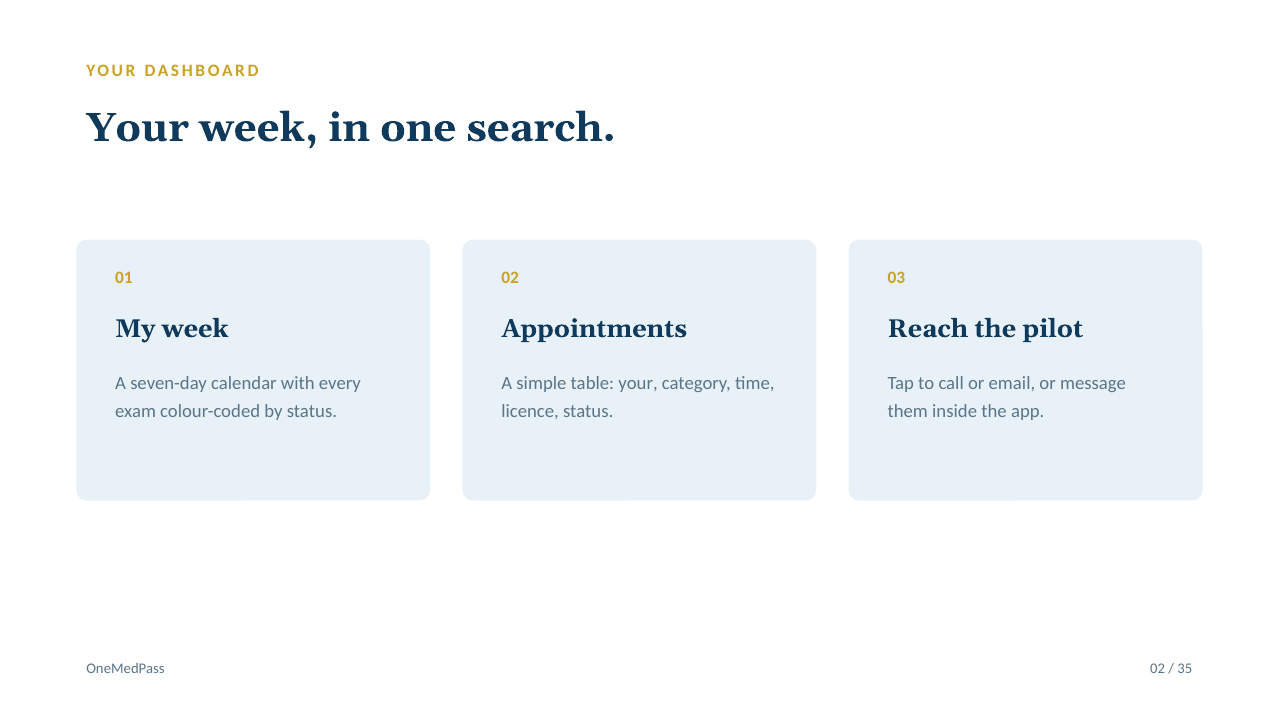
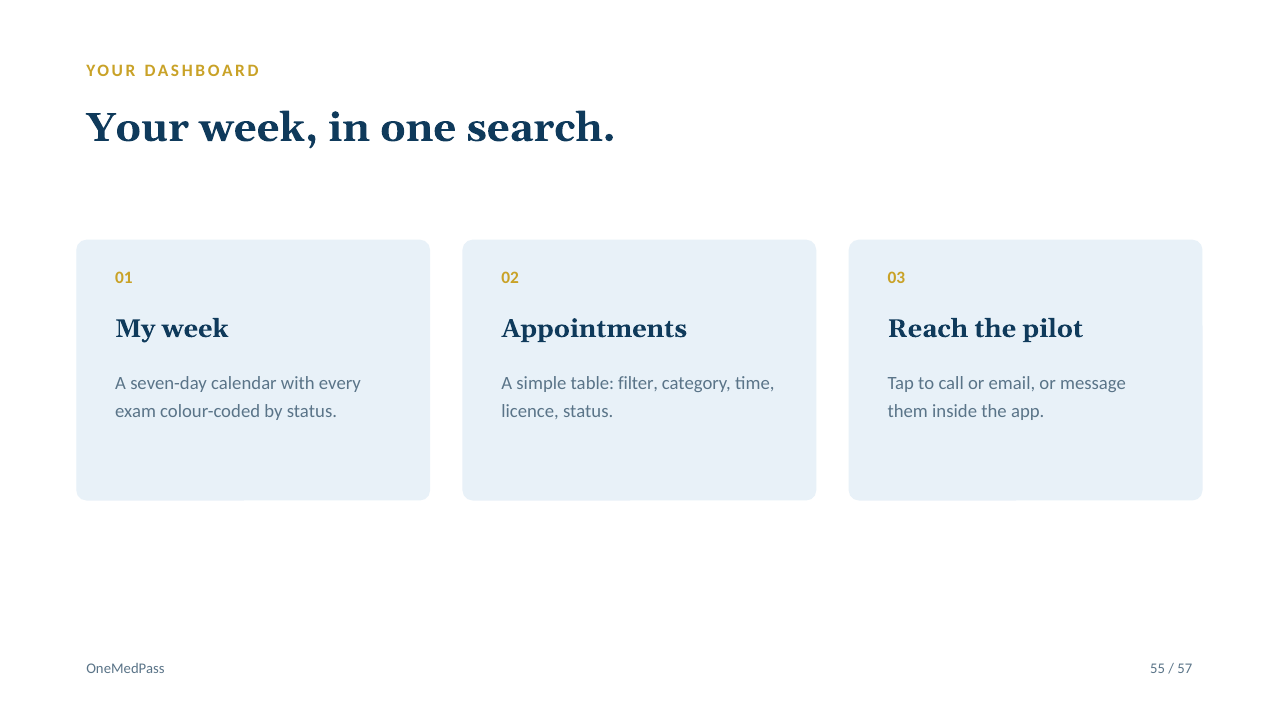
table your: your -> filter
OneMedPass 02: 02 -> 55
35: 35 -> 57
